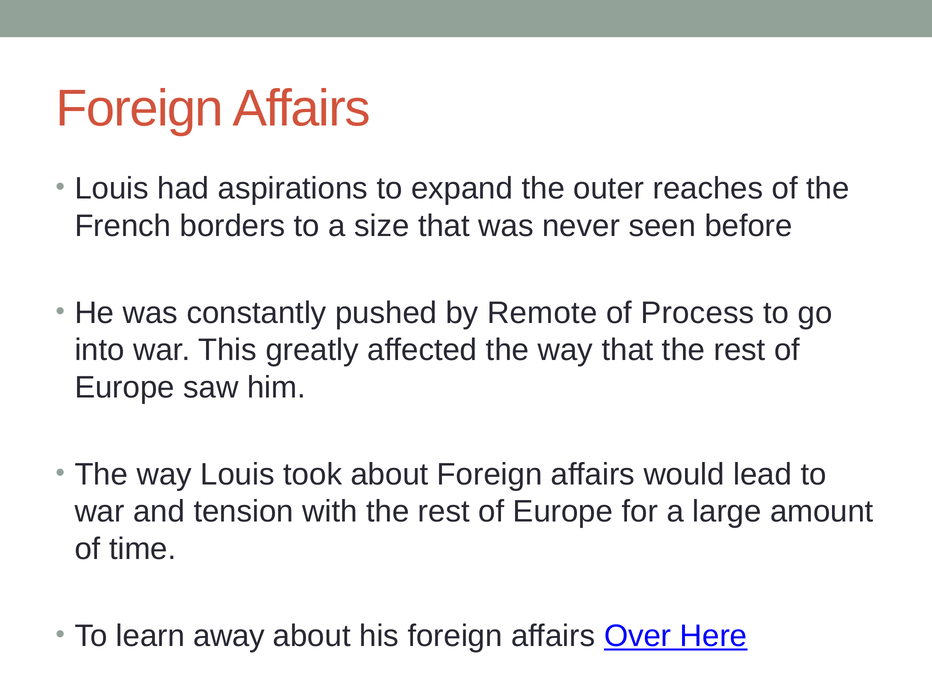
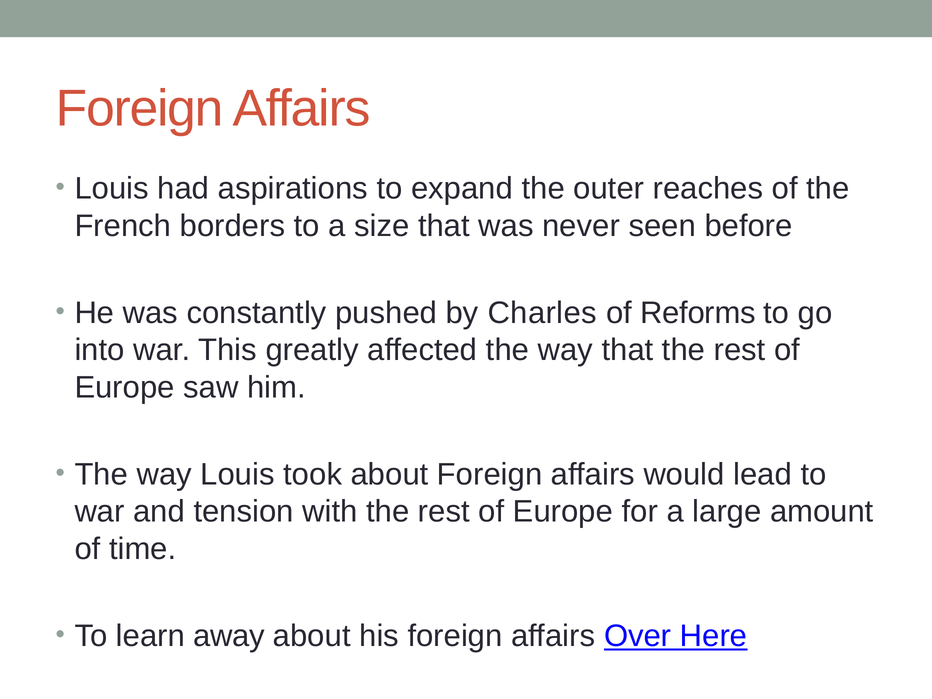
Remote: Remote -> Charles
Process: Process -> Reforms
